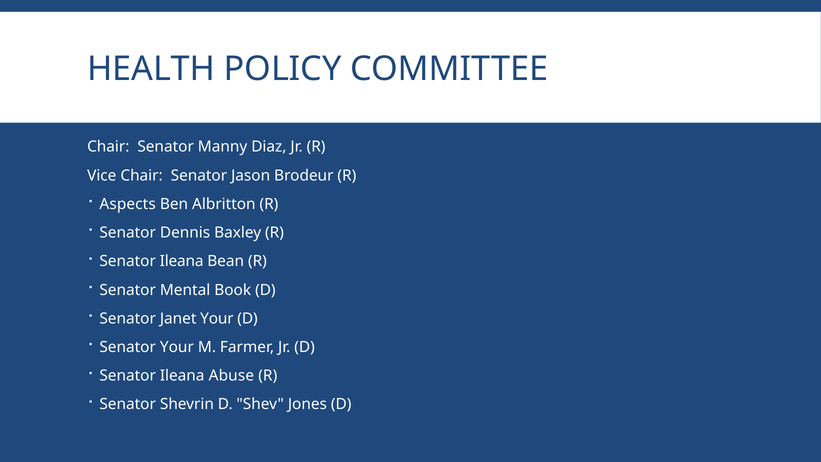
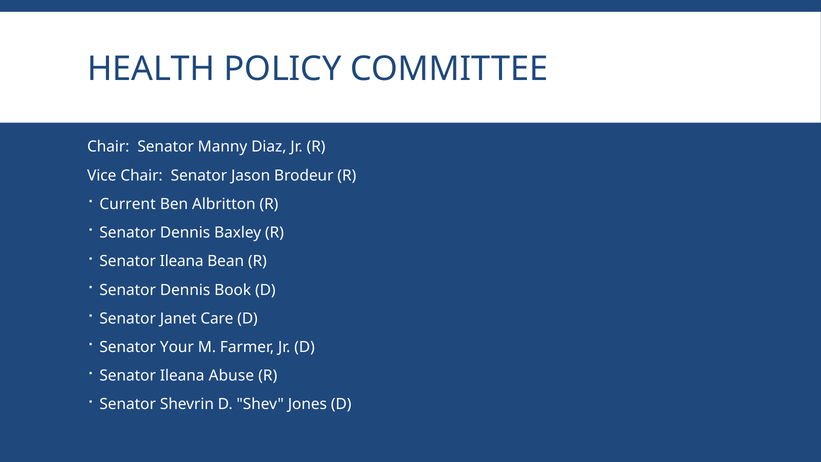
Aspects: Aspects -> Current
Mental at (185, 290): Mental -> Dennis
Janet Your: Your -> Care
